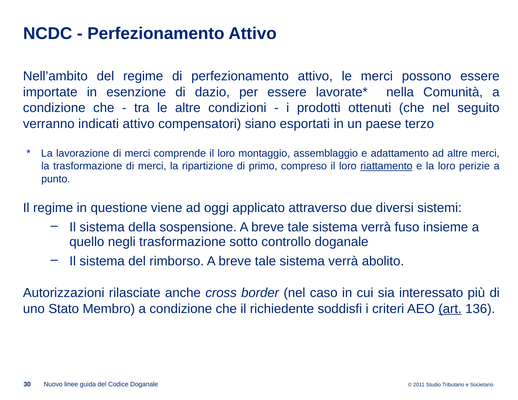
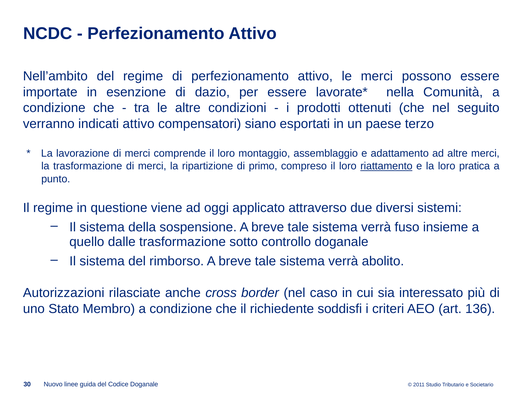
perizie: perizie -> pratica
negli: negli -> dalle
art underline: present -> none
